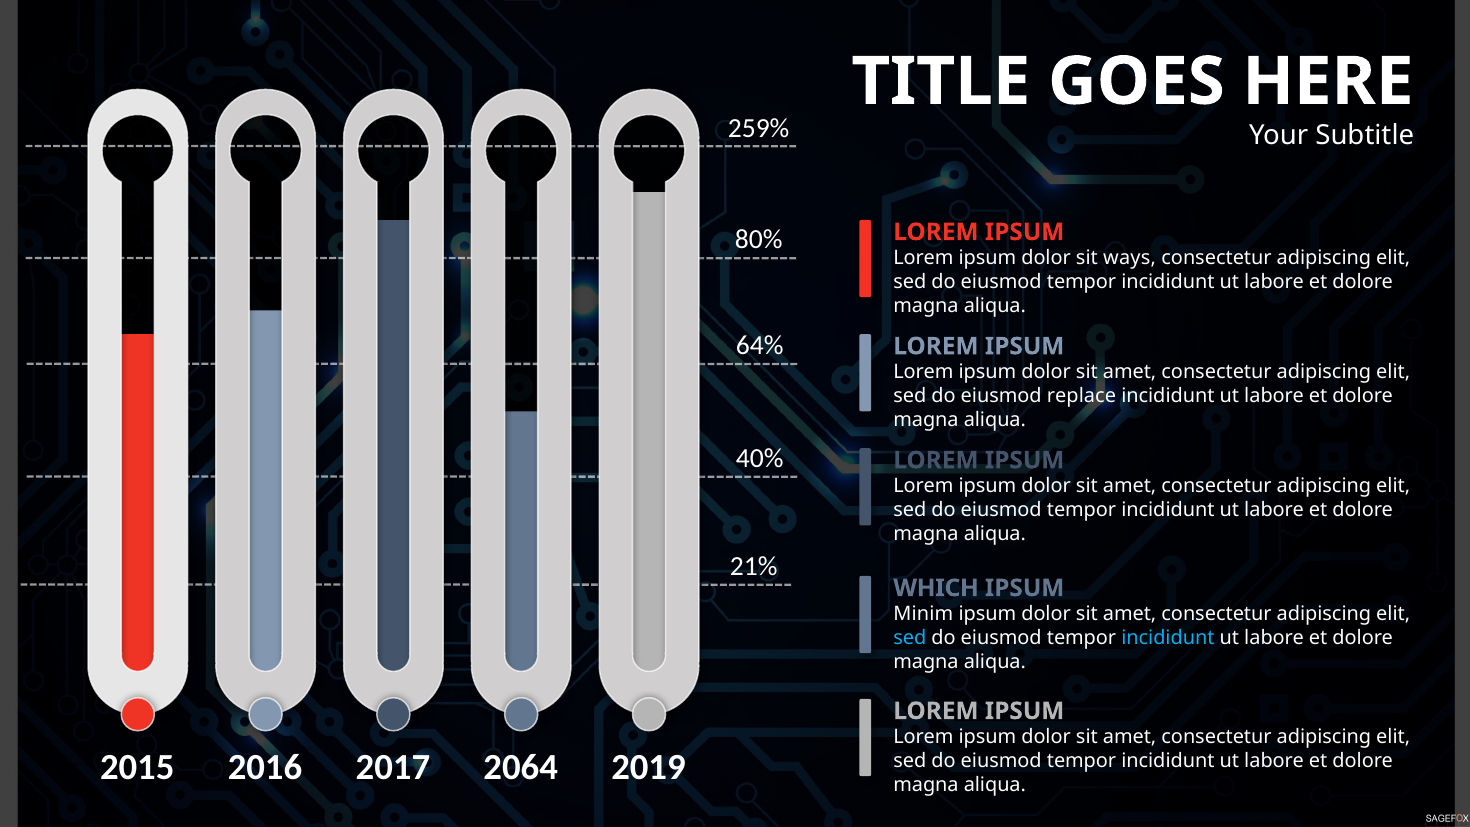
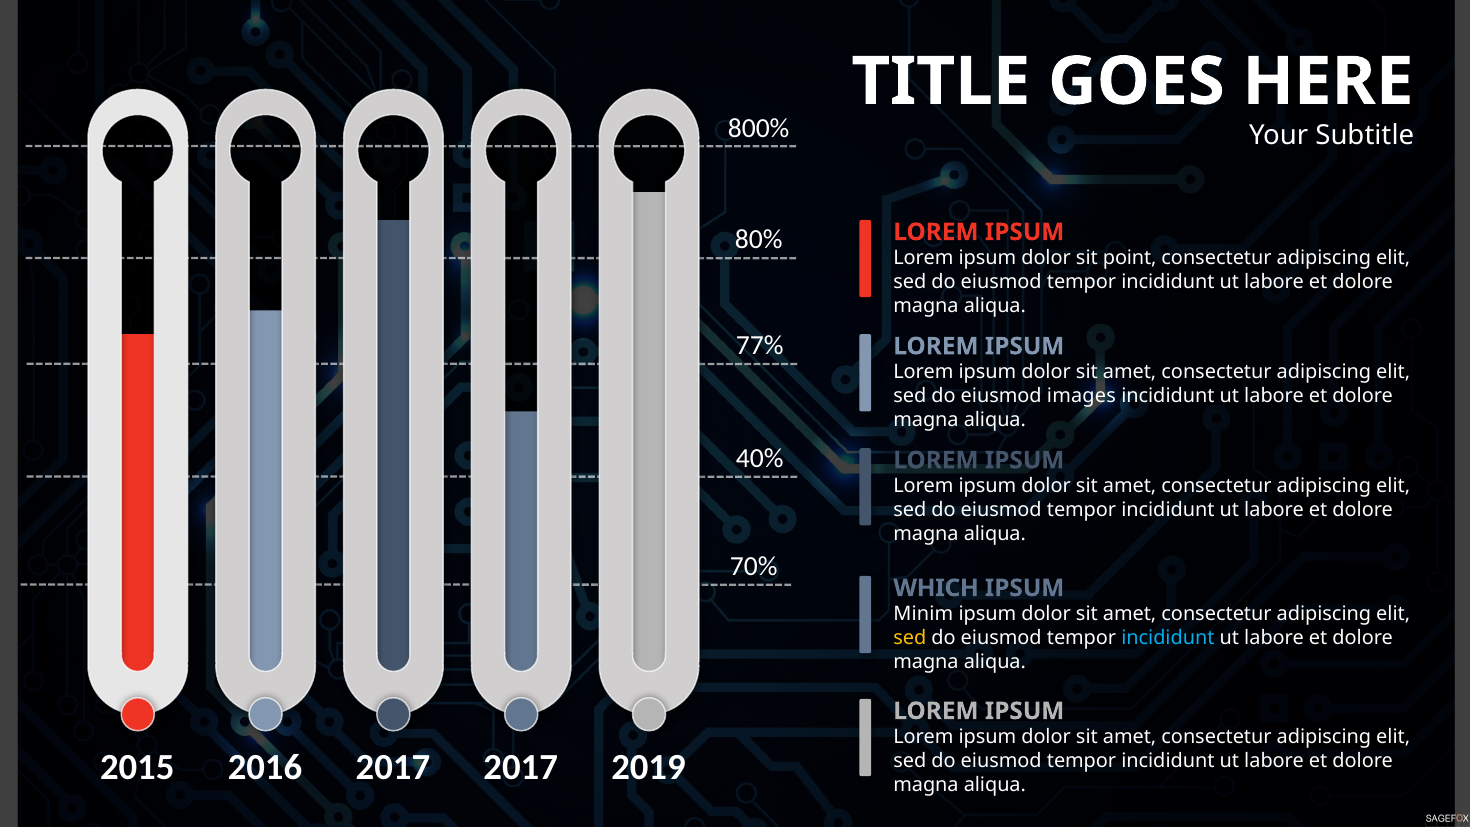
259%: 259% -> 800%
ways: ways -> point
64%: 64% -> 77%
replace: replace -> images
21%: 21% -> 70%
sed at (910, 637) colour: light blue -> yellow
2017 2064: 2064 -> 2017
